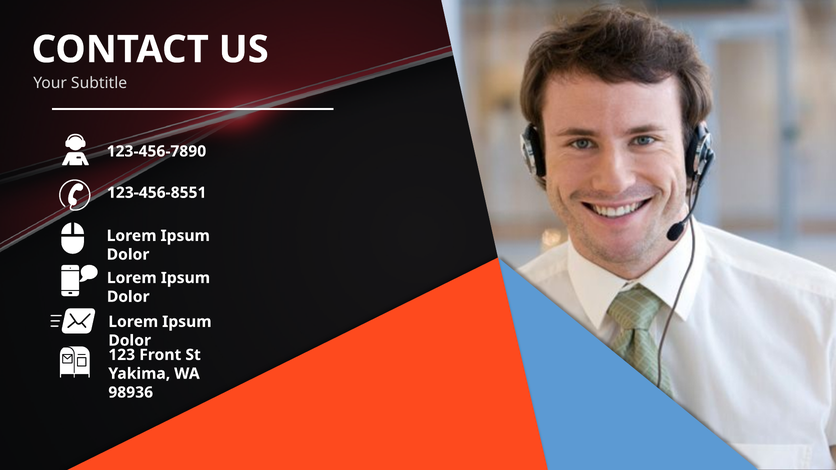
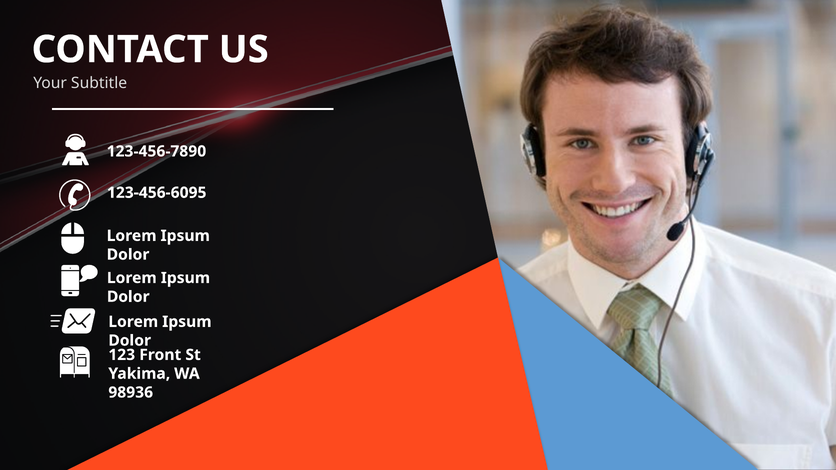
123-456-8551: 123-456-8551 -> 123-456-6095
